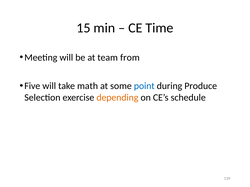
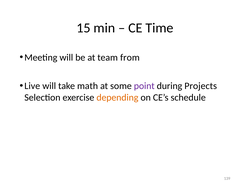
Five: Five -> Live
point colour: blue -> purple
Produce: Produce -> Projects
